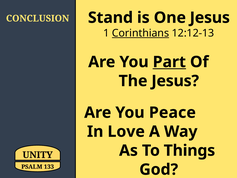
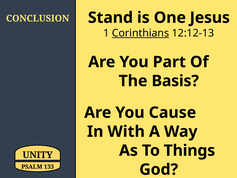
Part underline: present -> none
The Jesus: Jesus -> Basis
Peace: Peace -> Cause
Love: Love -> With
